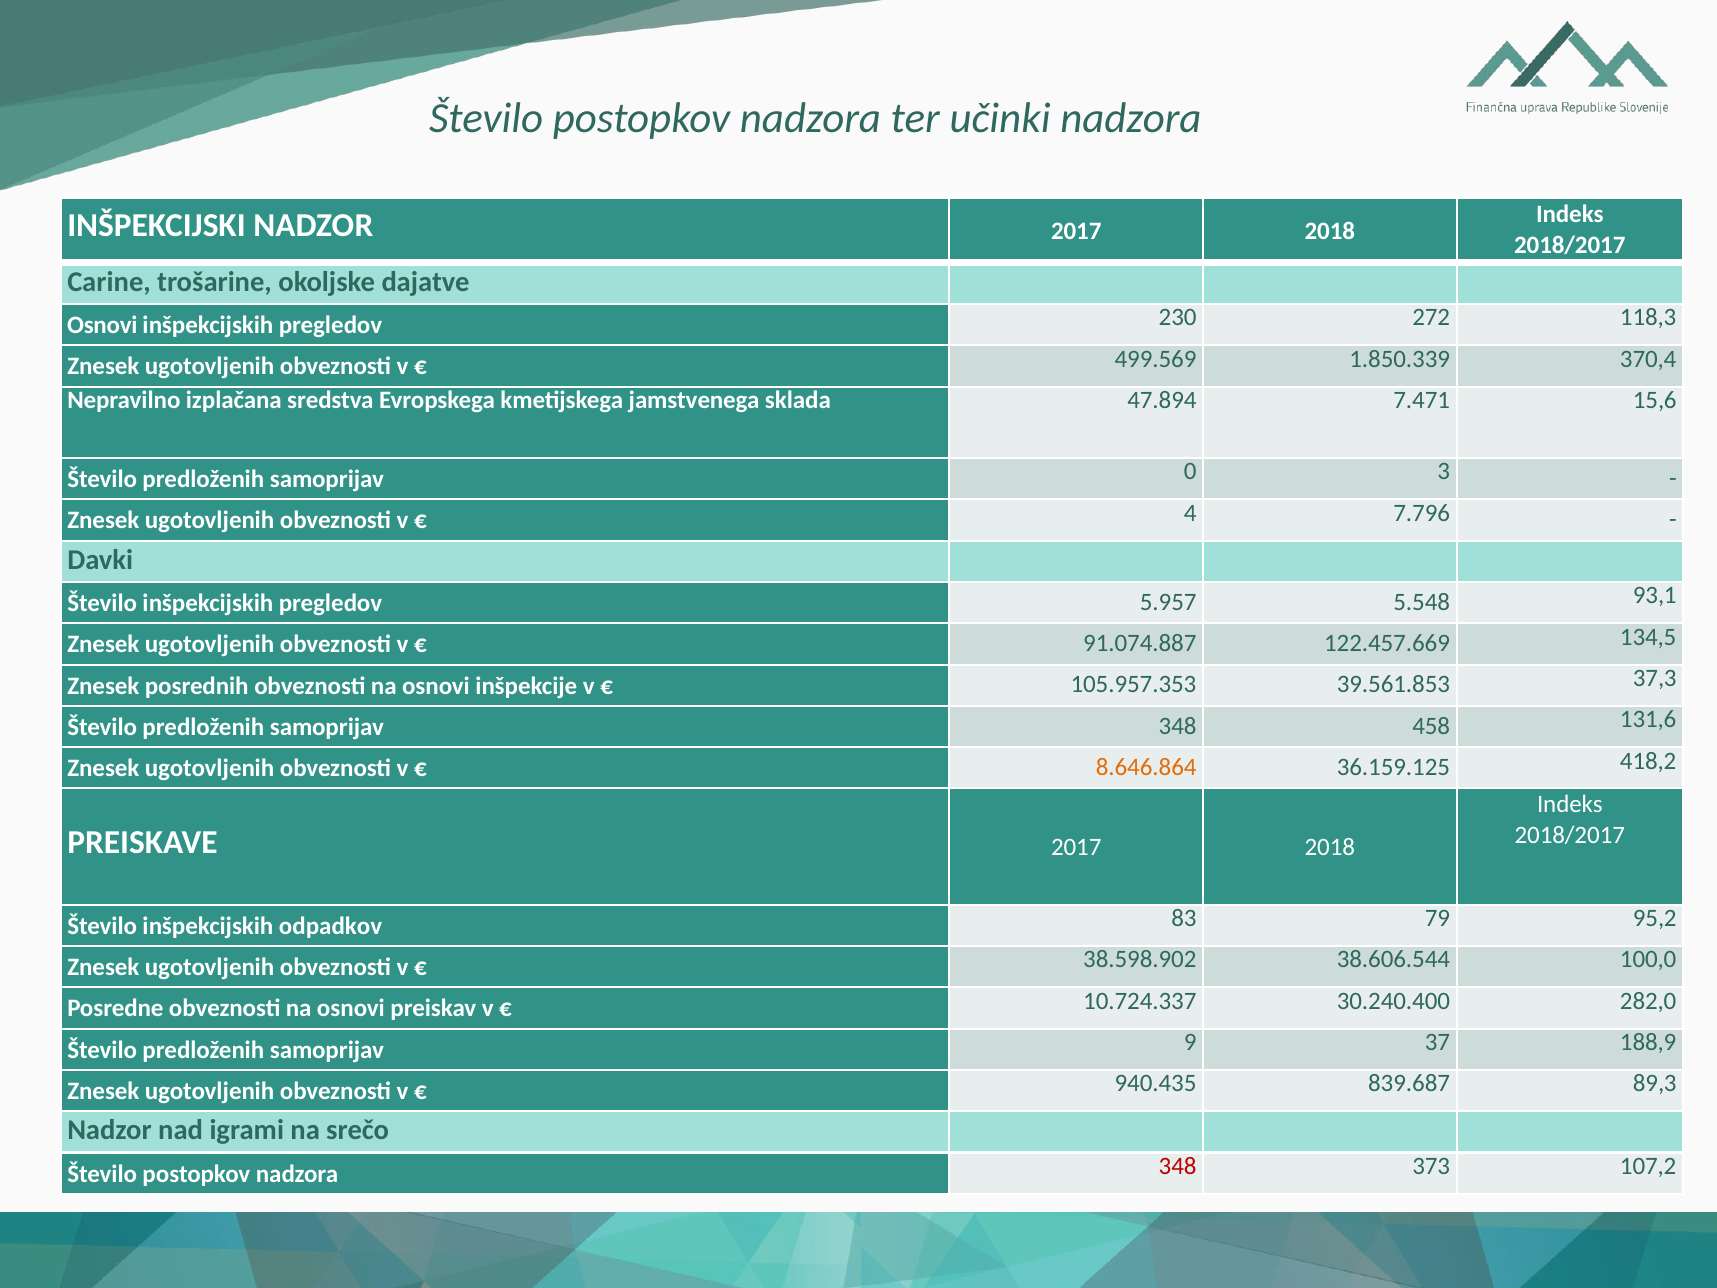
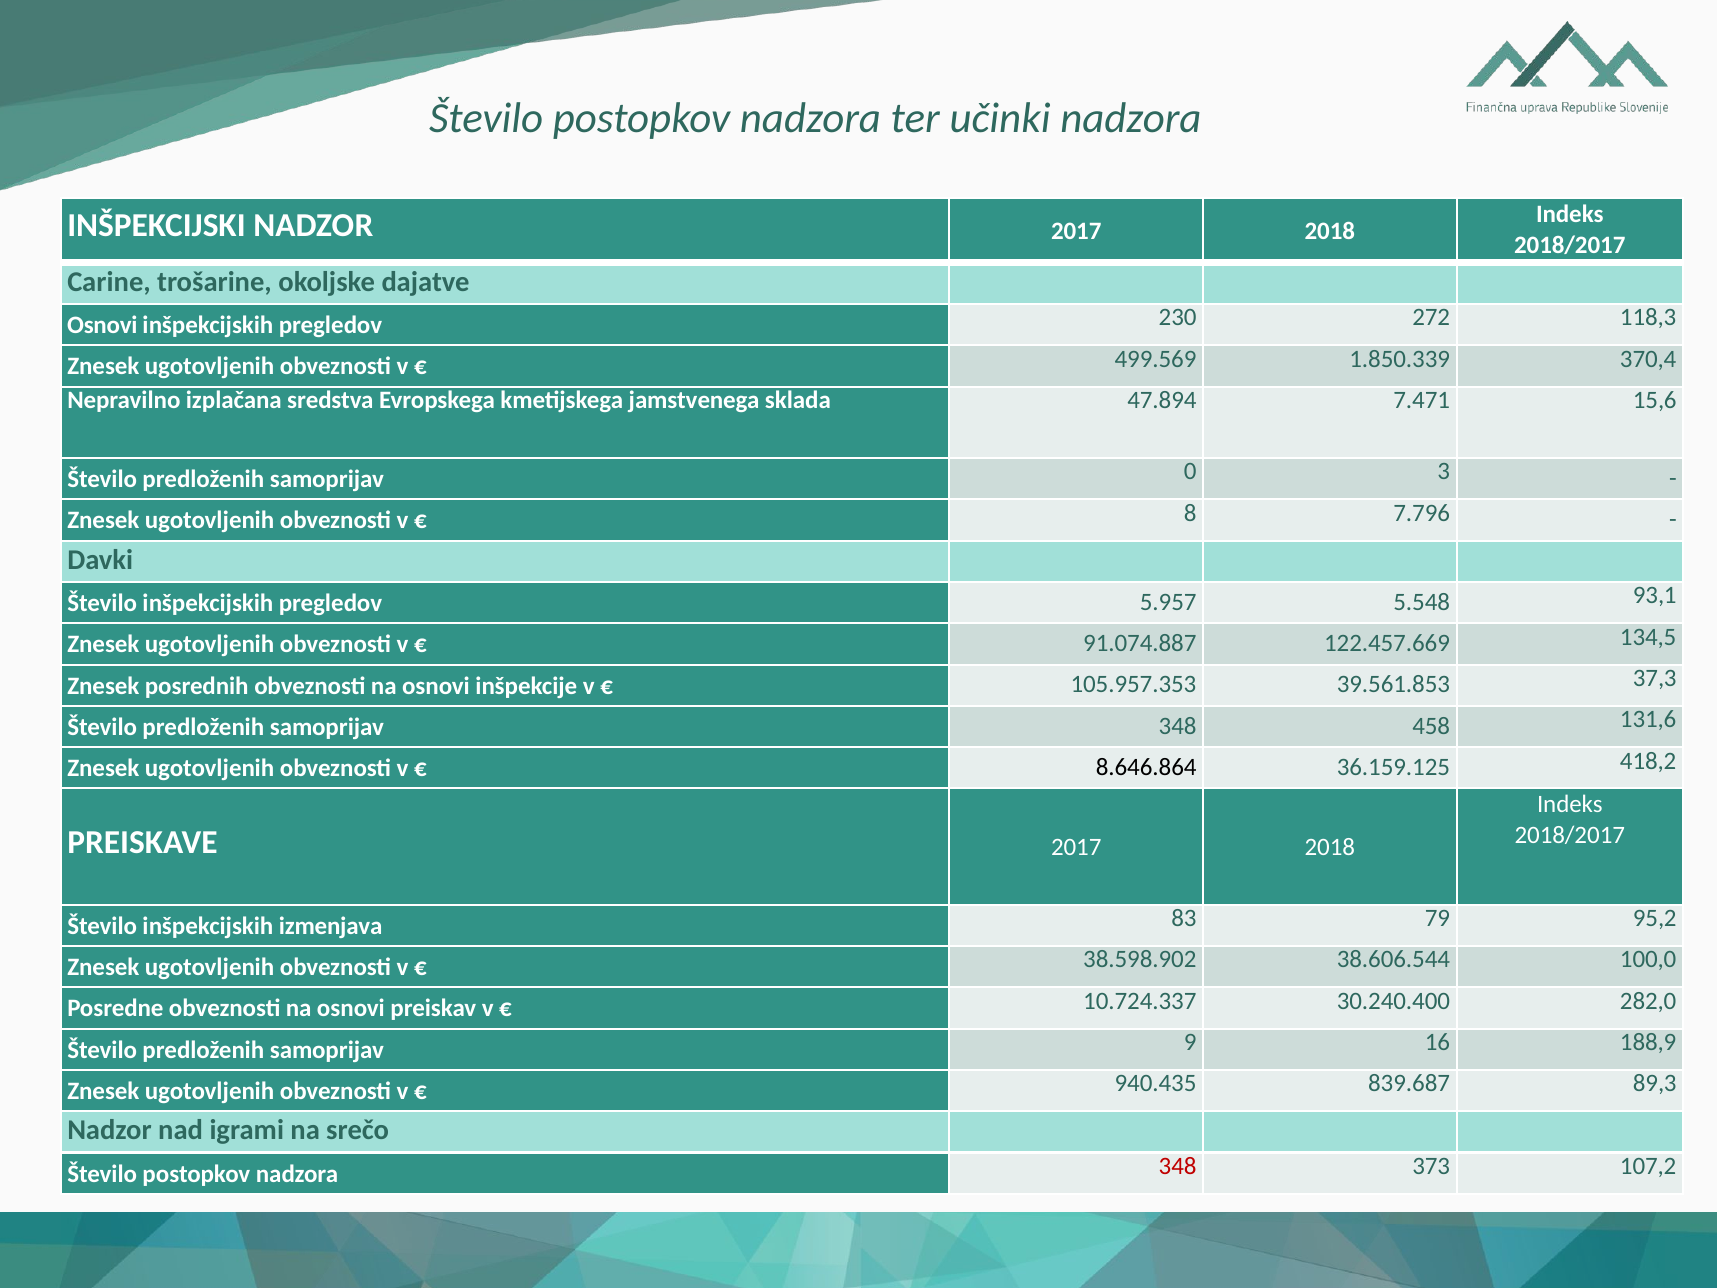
4: 4 -> 8
8.646.864 colour: orange -> black
odpadkov: odpadkov -> izmenjava
37: 37 -> 16
